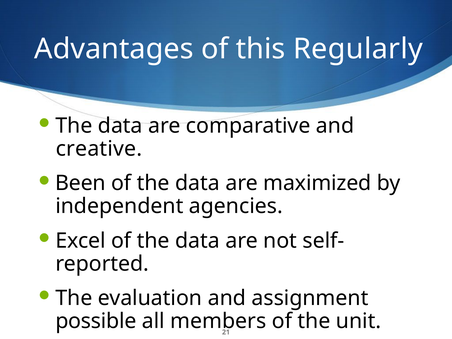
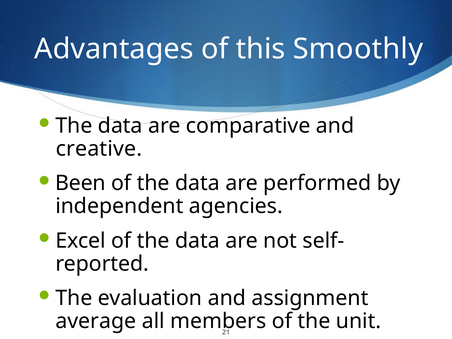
Regularly: Regularly -> Smoothly
maximized: maximized -> performed
possible: possible -> average
